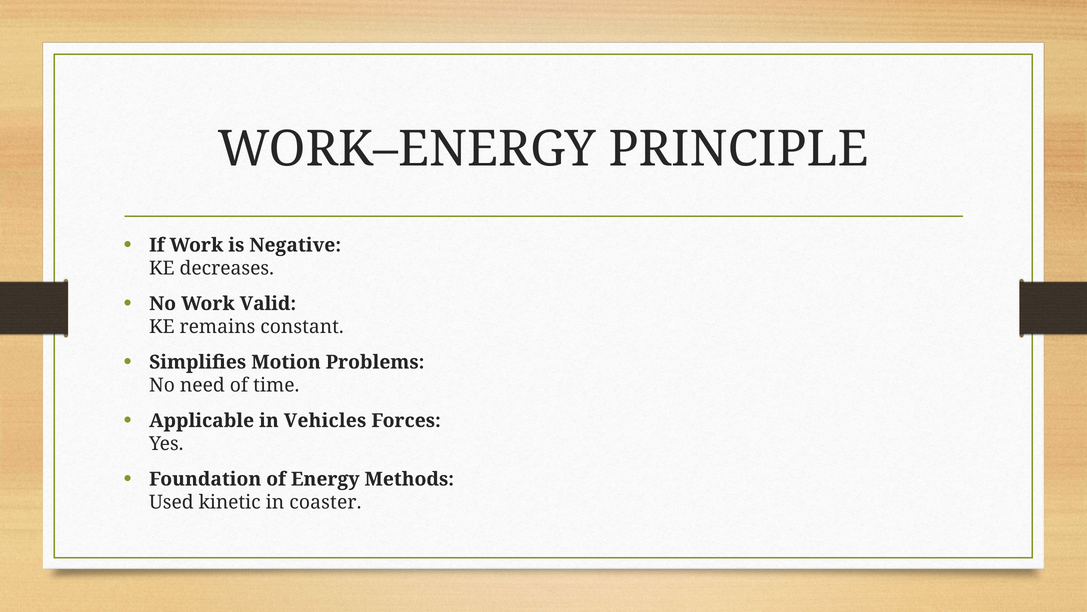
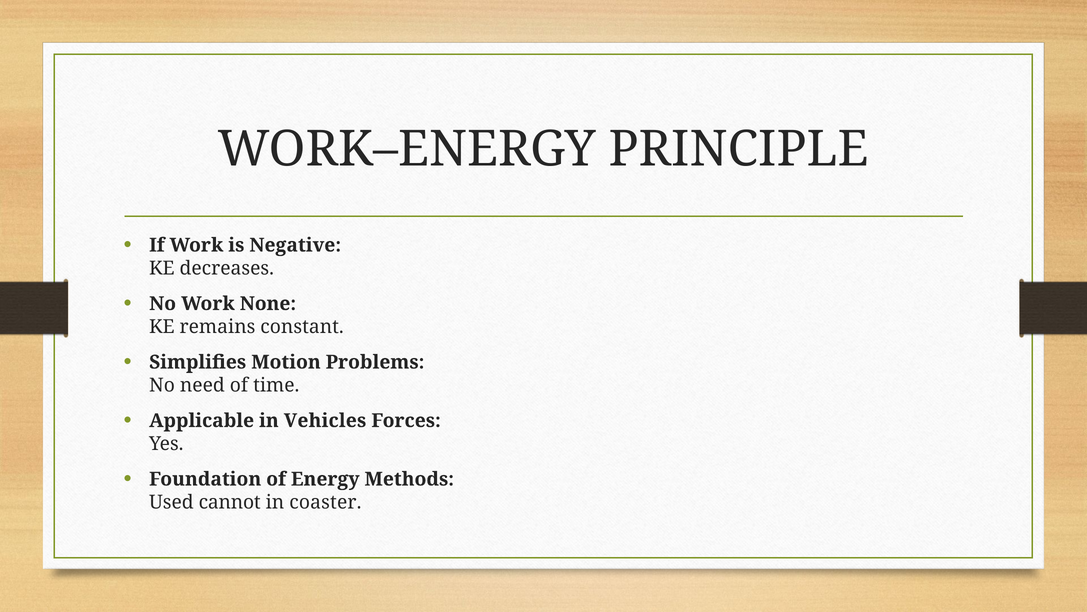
Valid: Valid -> None
kinetic: kinetic -> cannot
